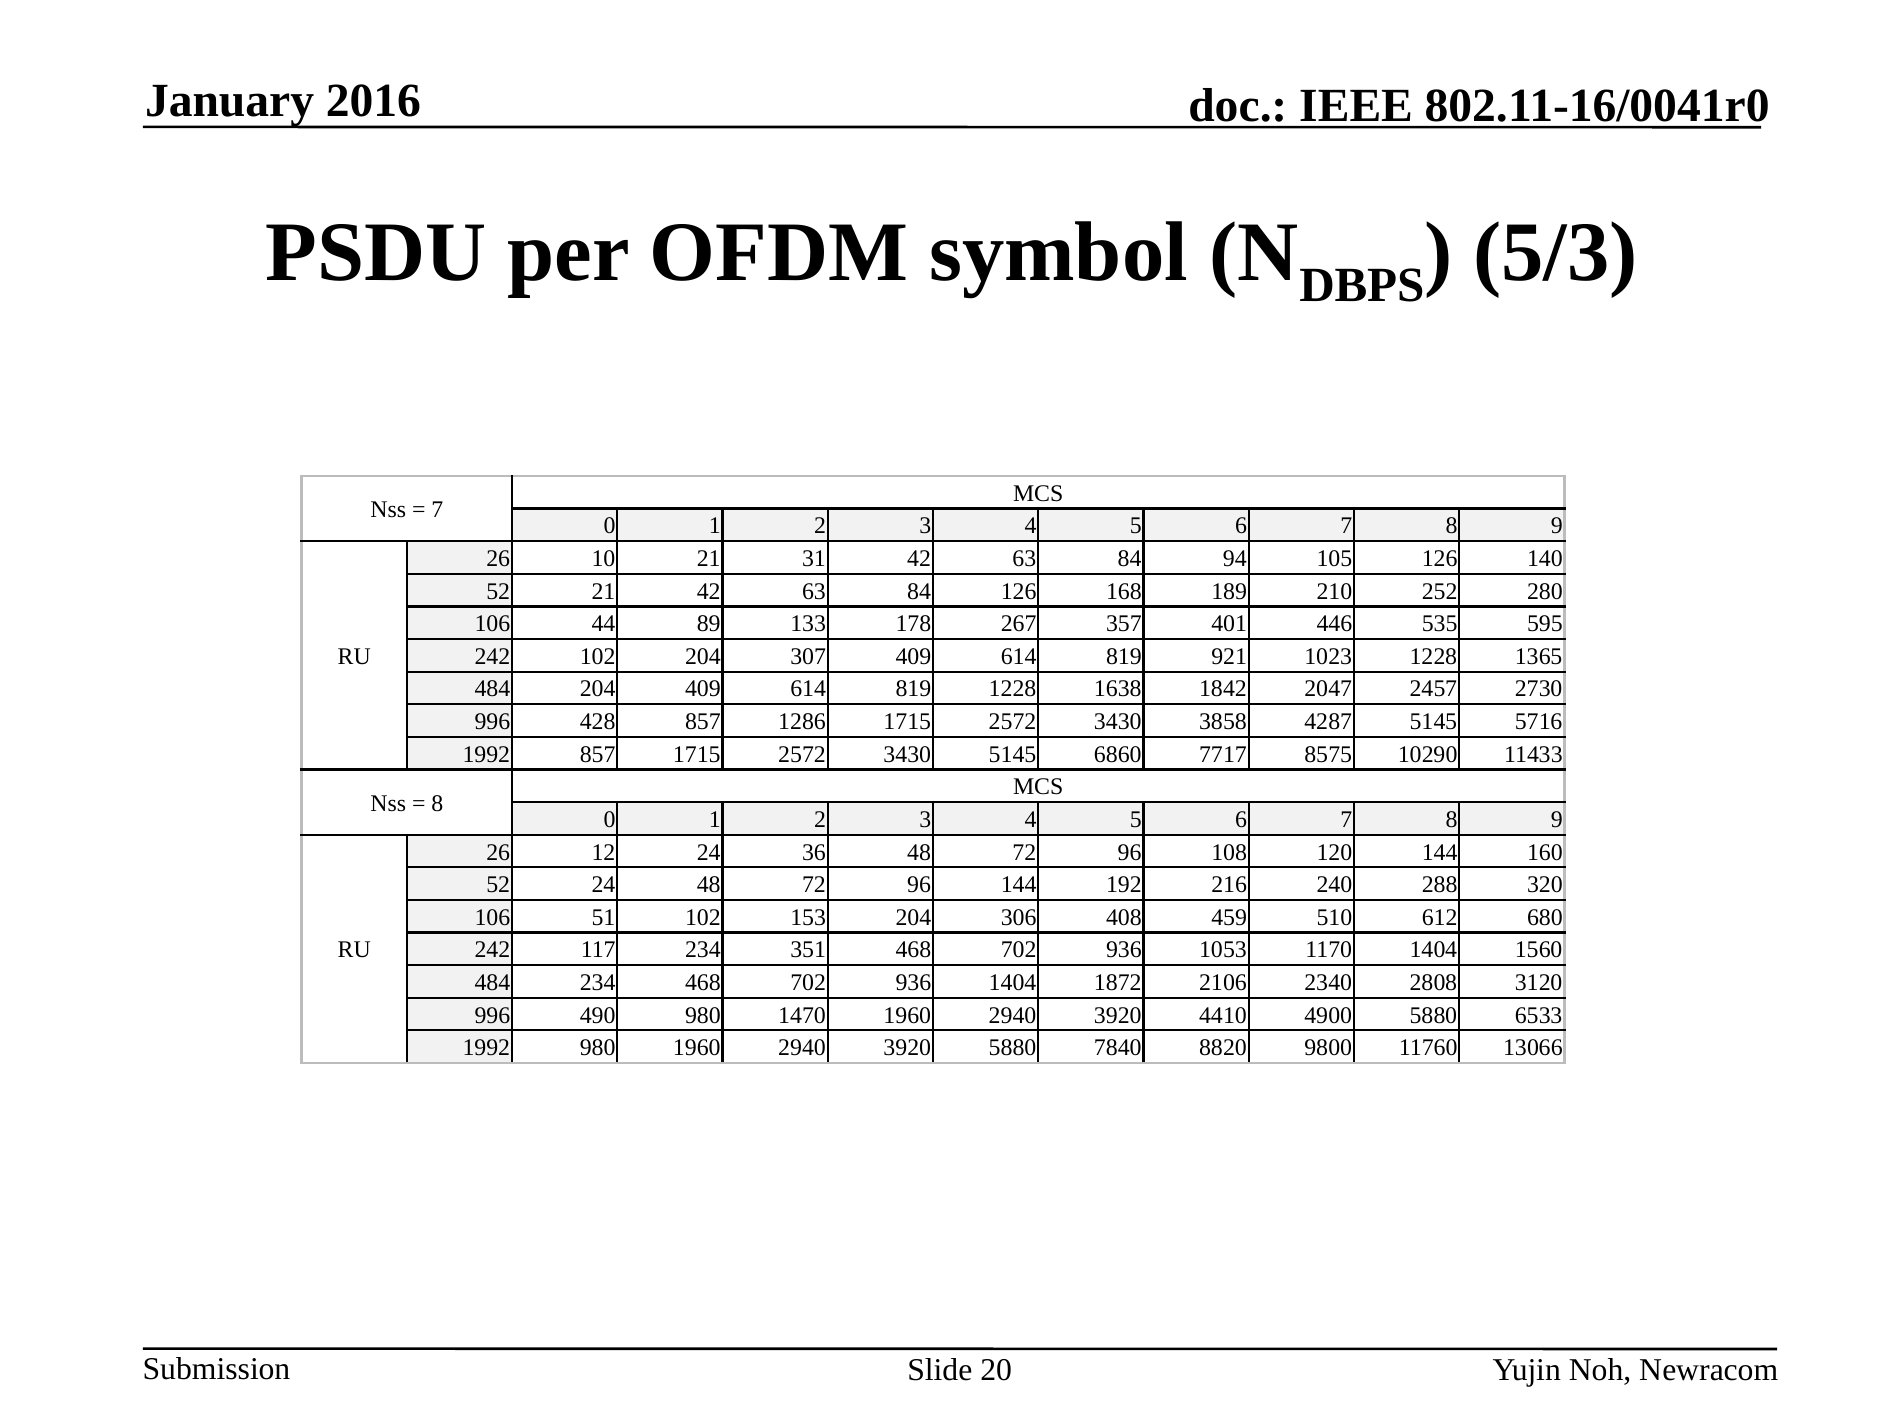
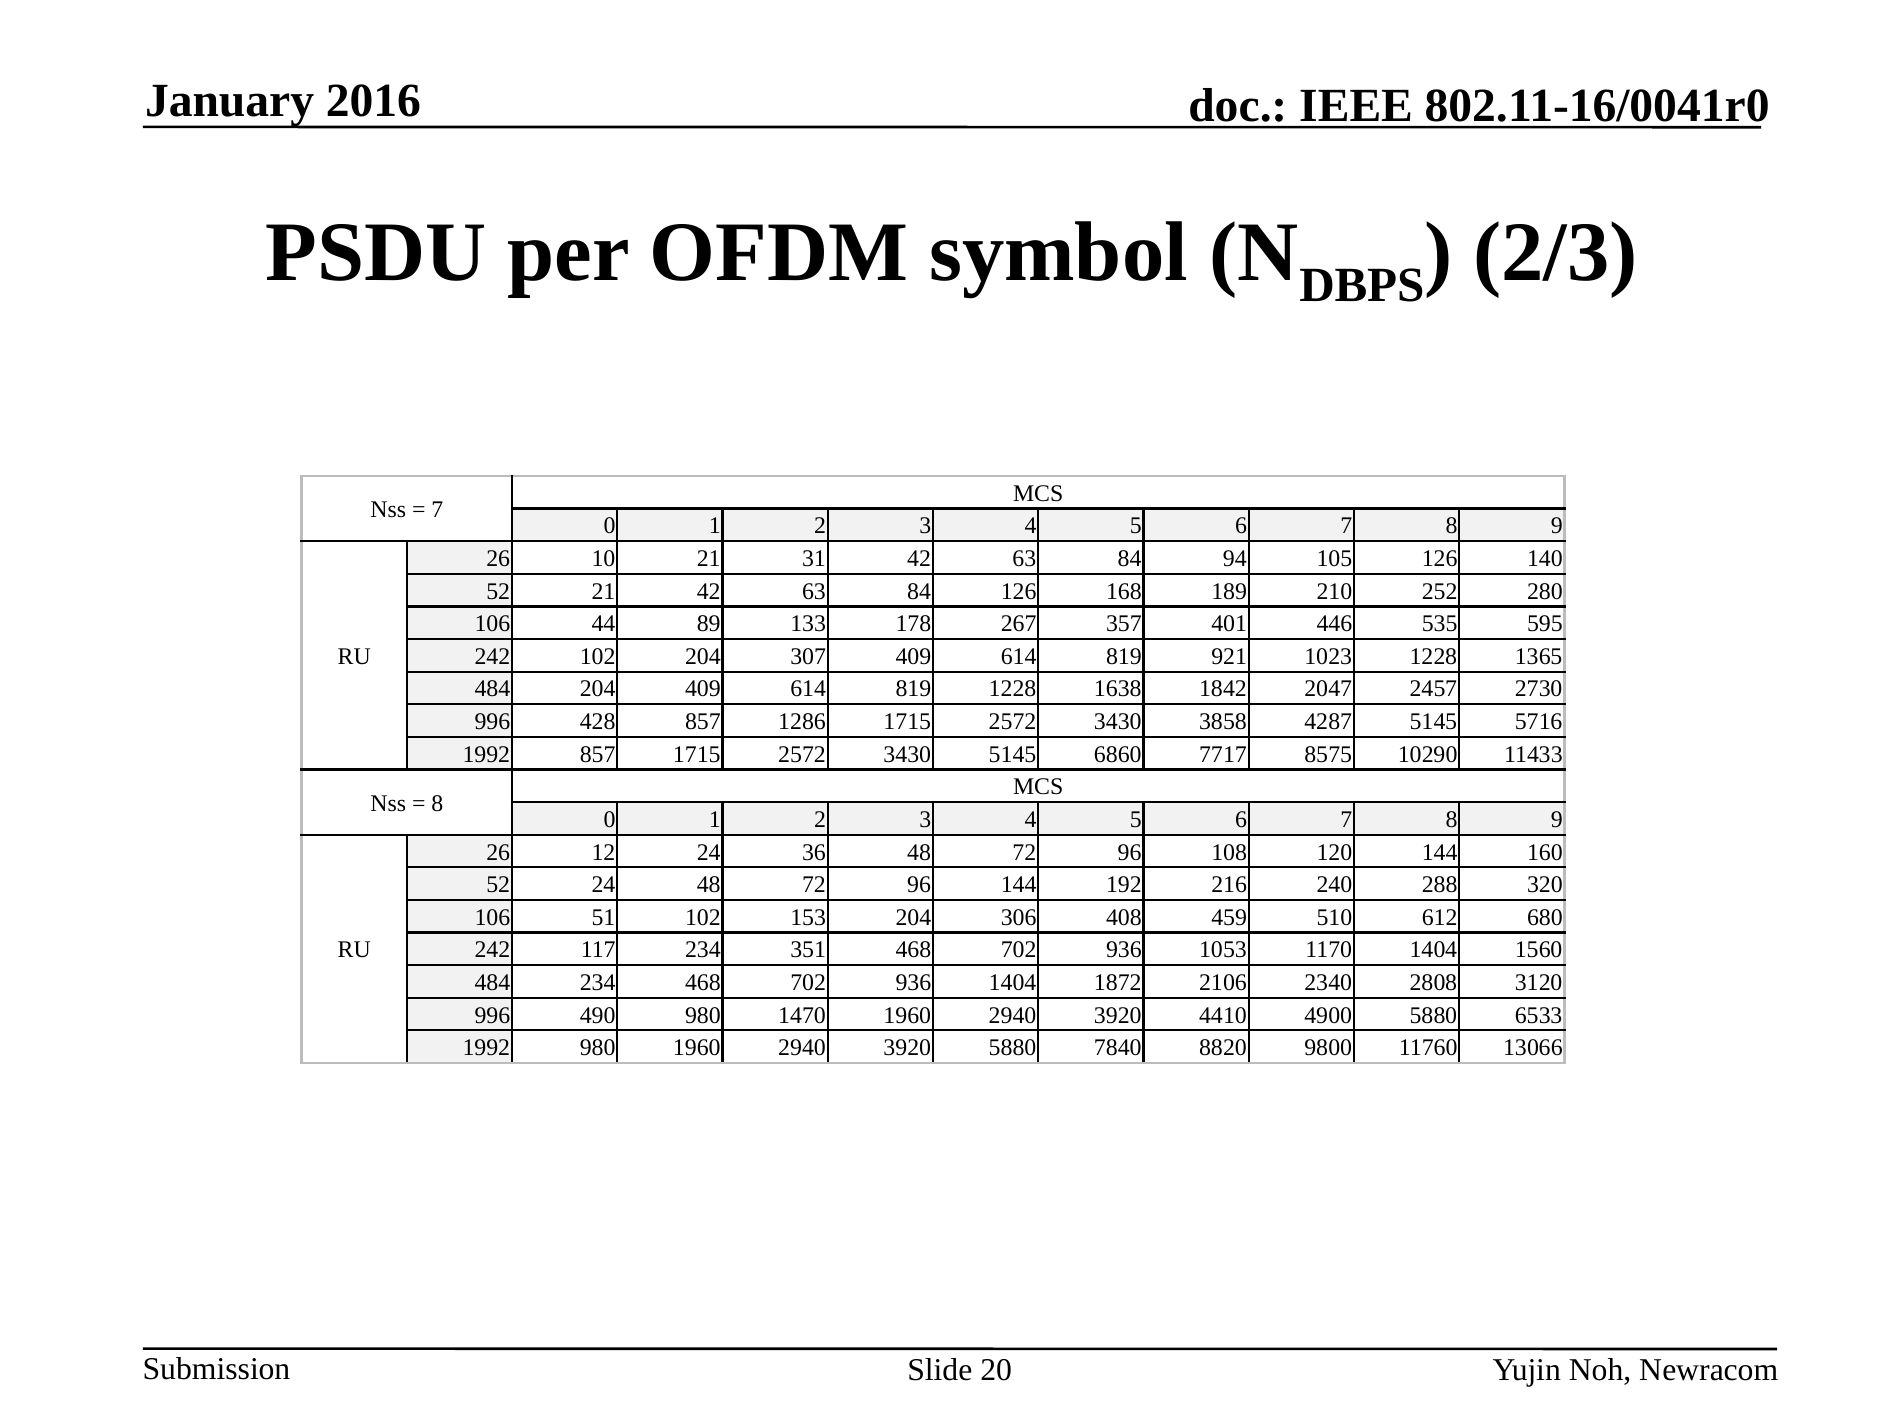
5/3: 5/3 -> 2/3
